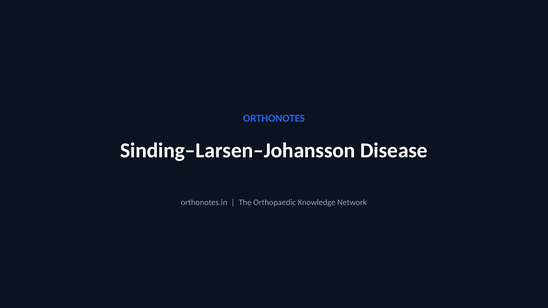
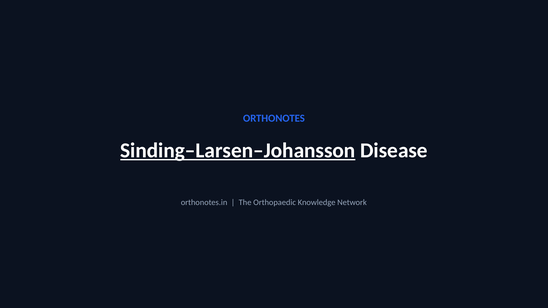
Sinding–Larsen–Johansson underline: none -> present
